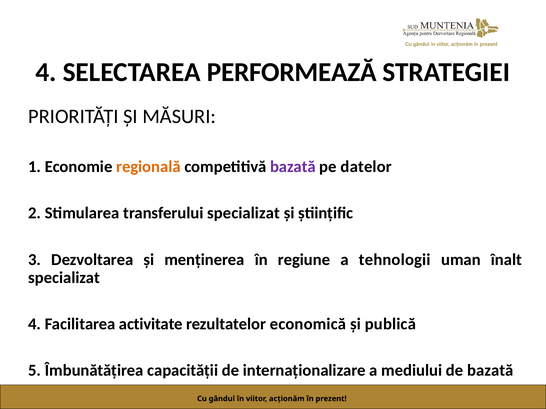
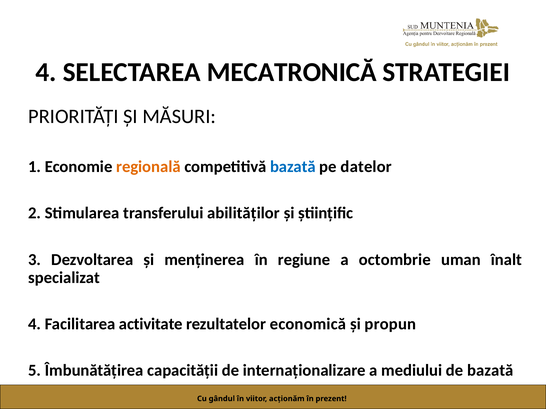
PERFORMEAZĂ: PERFORMEAZĂ -> MECATRONICĂ
bazată at (293, 167) colour: purple -> blue
transferului specializat: specializat -> abilităților
tehnologii: tehnologii -> octombrie
publică: publică -> propun
